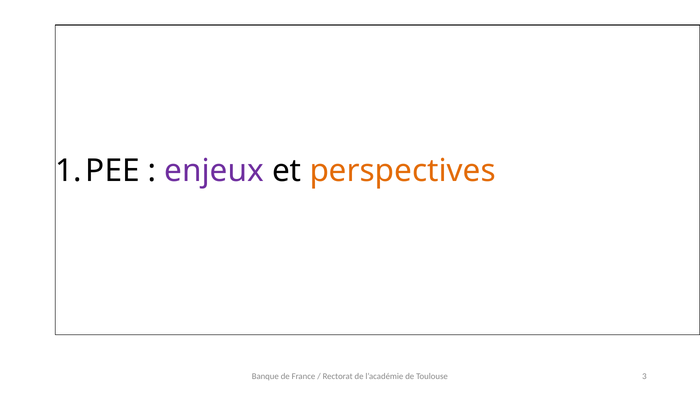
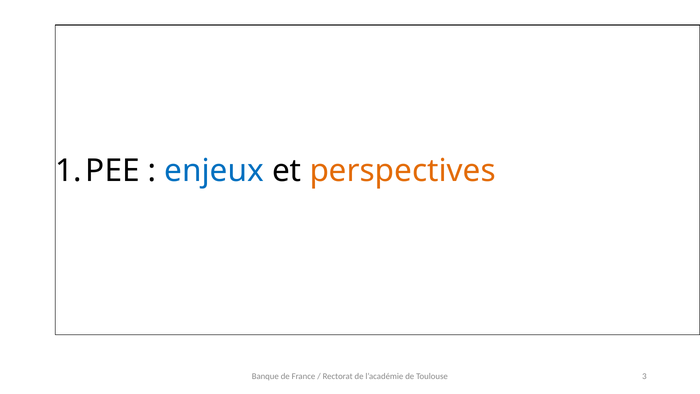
enjeux colour: purple -> blue
